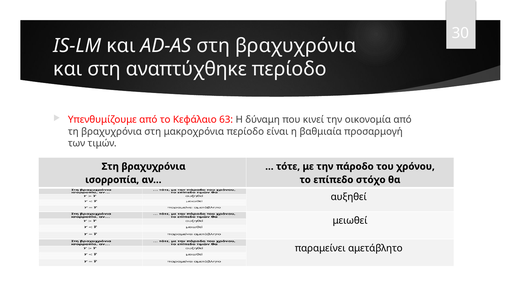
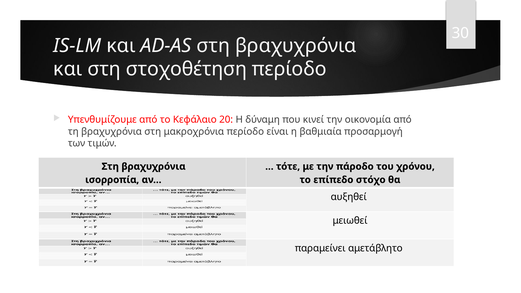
αναπτύχθηκε: αναπτύχθηκε -> στοχοθέτηση
63: 63 -> 20
